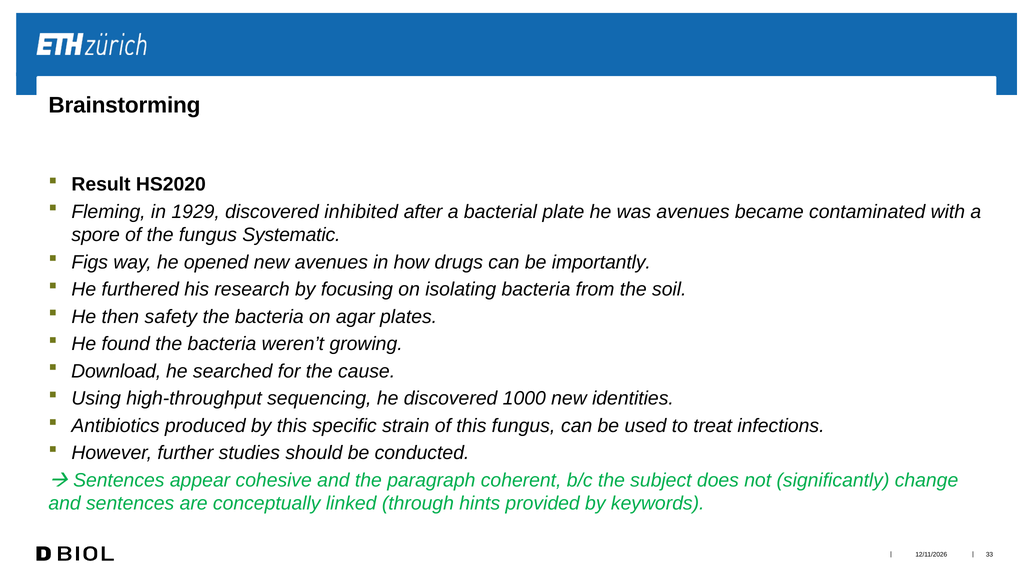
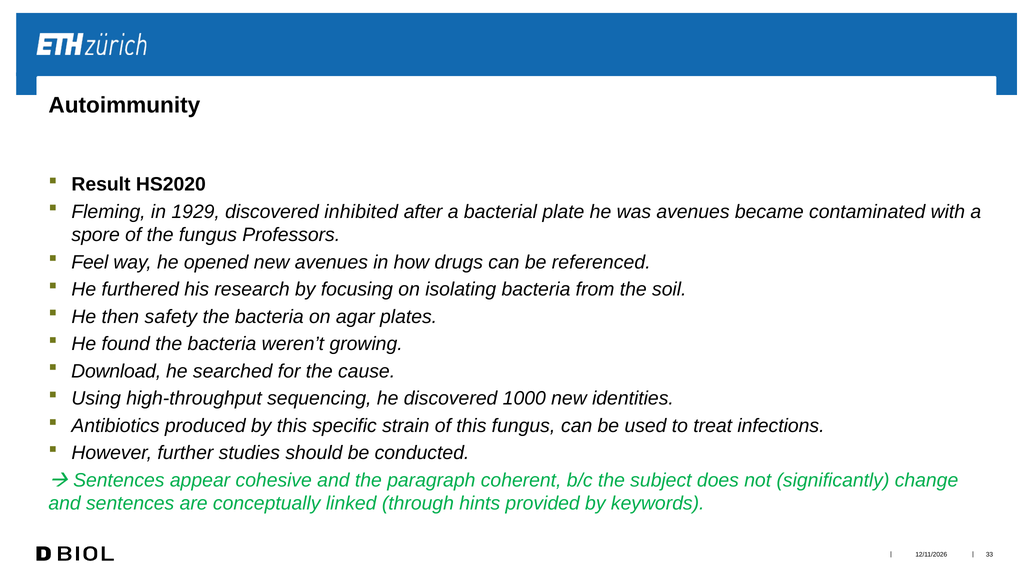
Brainstorming: Brainstorming -> Autoimmunity
Systematic: Systematic -> Professors
Figs: Figs -> Feel
importantly: importantly -> referenced
